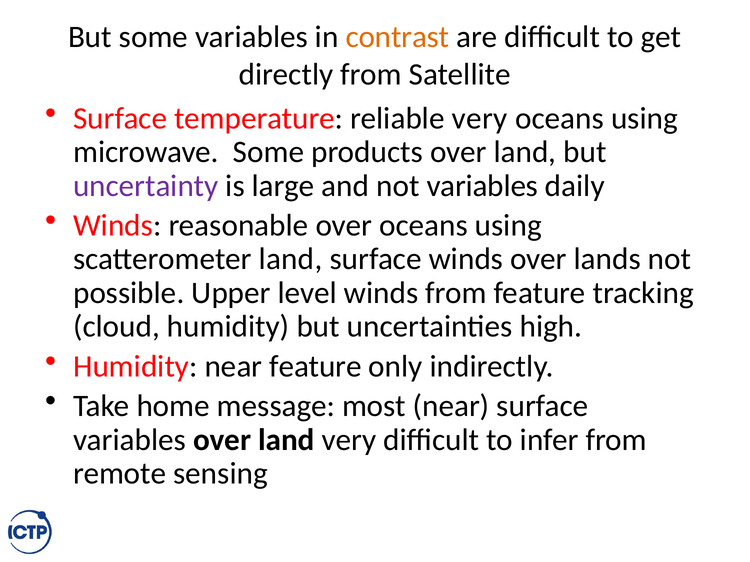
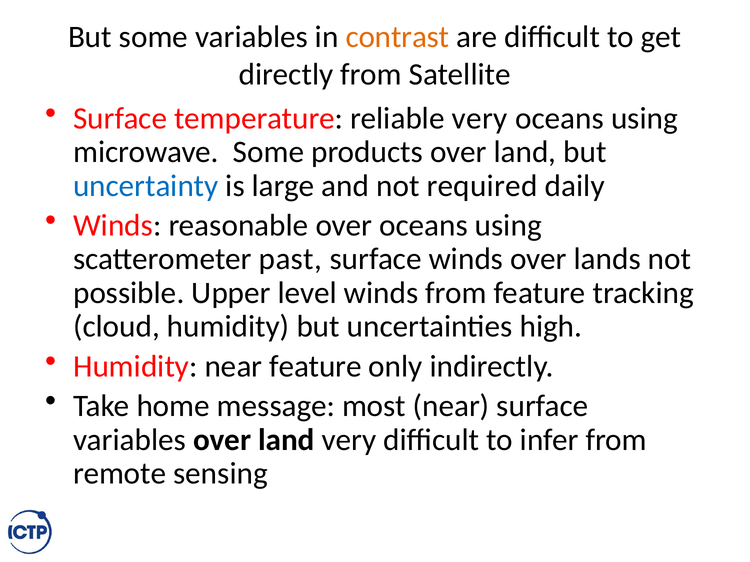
uncertainty colour: purple -> blue
not variables: variables -> required
scatterometer land: land -> past
